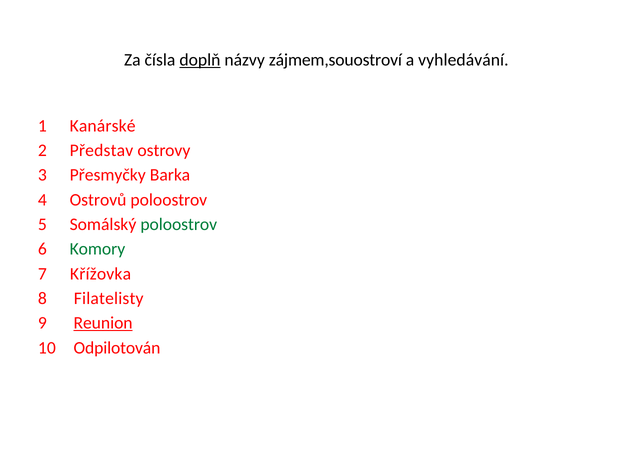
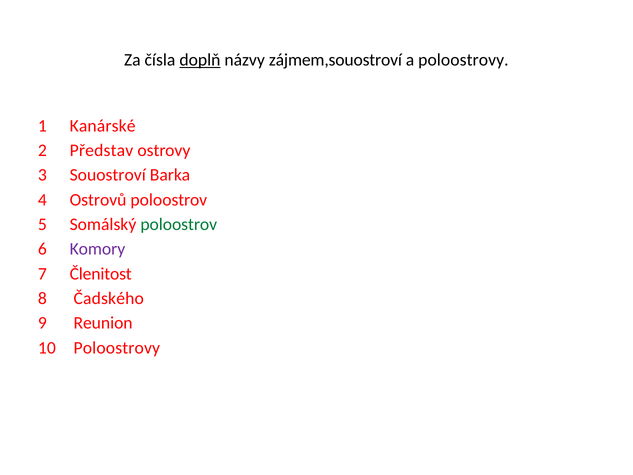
a vyhledávání: vyhledávání -> poloostrovy
Přesmyčky: Přesmyčky -> Souostroví
Komory colour: green -> purple
Křížovka: Křížovka -> Členitost
Filatelisty: Filatelisty -> Čadského
Reunion underline: present -> none
Odpilotován at (117, 348): Odpilotován -> Poloostrovy
